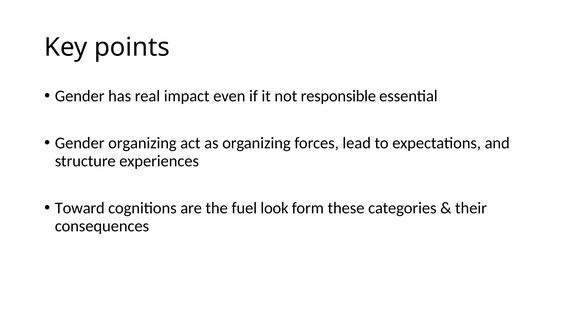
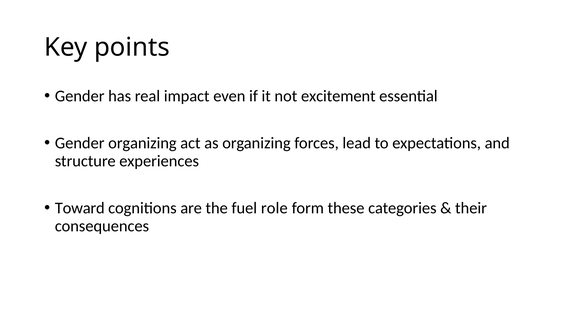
responsible: responsible -> excitement
look: look -> role
